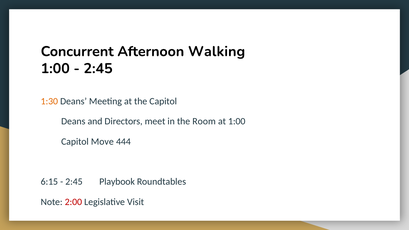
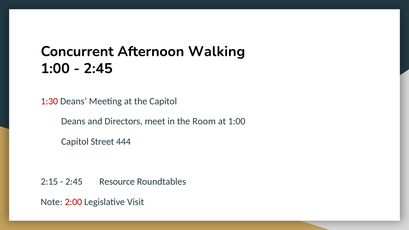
1:30 colour: orange -> red
Move: Move -> Street
6:15: 6:15 -> 2:15
Playbook: Playbook -> Resource
